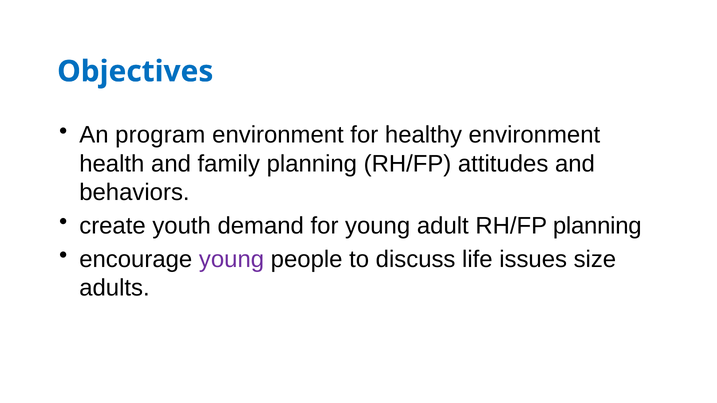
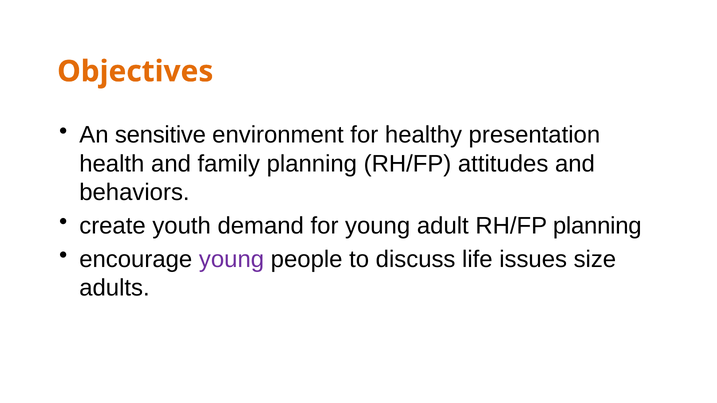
Objectives colour: blue -> orange
program: program -> sensitive
healthy environment: environment -> presentation
